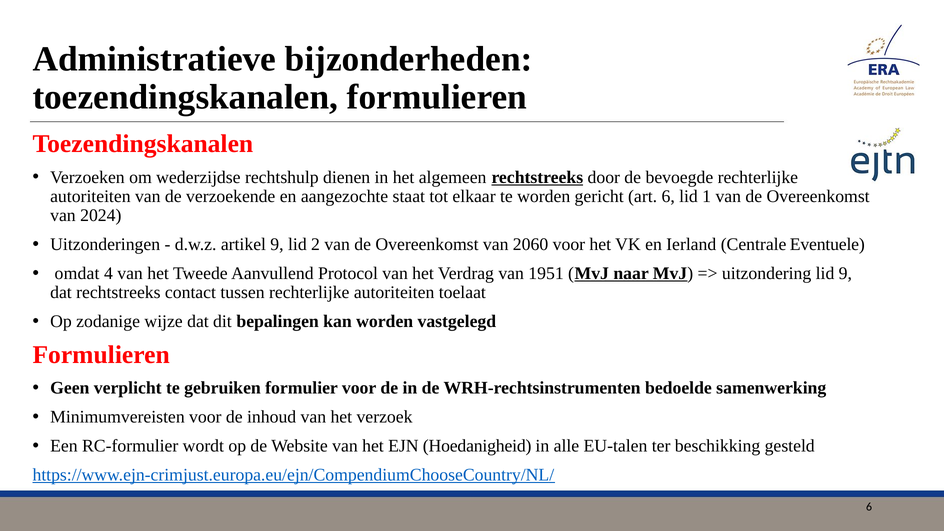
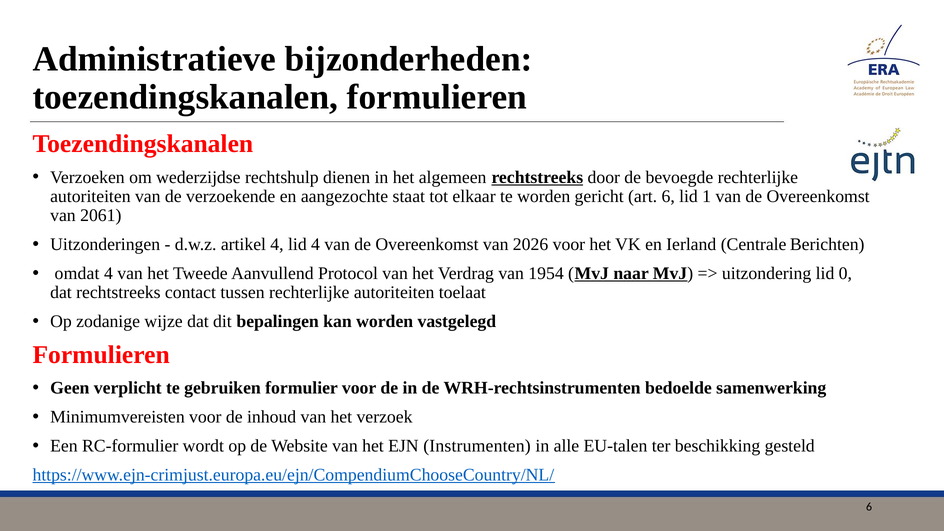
2024: 2024 -> 2061
artikel 9: 9 -> 4
lid 2: 2 -> 4
2060: 2060 -> 2026
Eventuele: Eventuele -> Berichten
1951: 1951 -> 1954
lid 9: 9 -> 0
Hoedanigheid: Hoedanigheid -> Instrumenten
